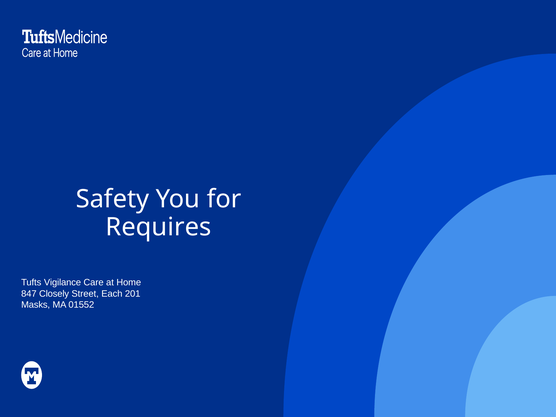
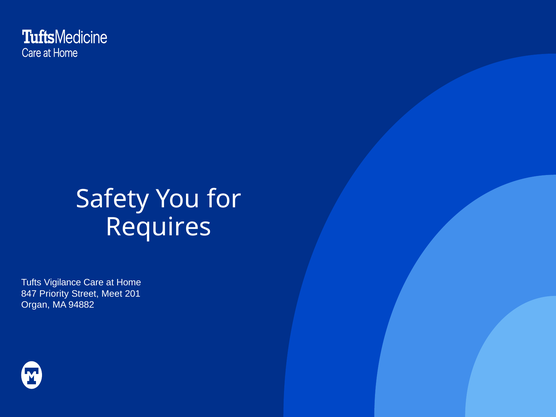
Closely: Closely -> Priority
Each: Each -> Meet
Masks: Masks -> Organ
01552: 01552 -> 94882
